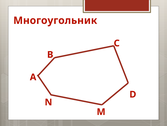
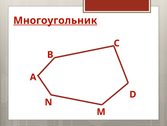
Многоугольник underline: none -> present
